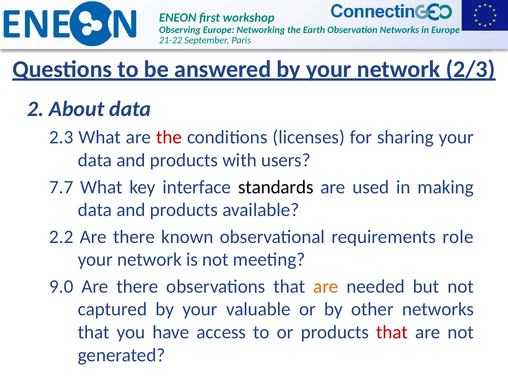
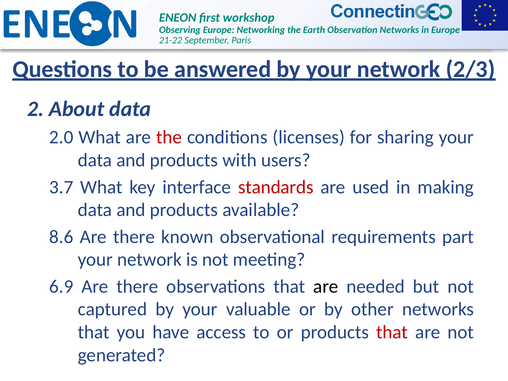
2.3: 2.3 -> 2.0
7.7: 7.7 -> 3.7
standards colour: black -> red
2.2: 2.2 -> 8.6
role: role -> part
9.0: 9.0 -> 6.9
are at (326, 286) colour: orange -> black
